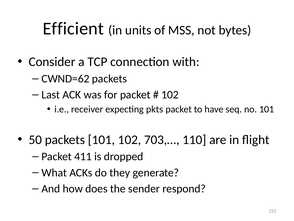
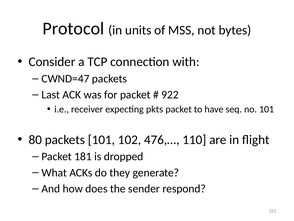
Efficient: Efficient -> Protocol
CWND=62: CWND=62 -> CWND=47
102 at (170, 95): 102 -> 922
50: 50 -> 80
703,…: 703,… -> 476,…
411: 411 -> 181
